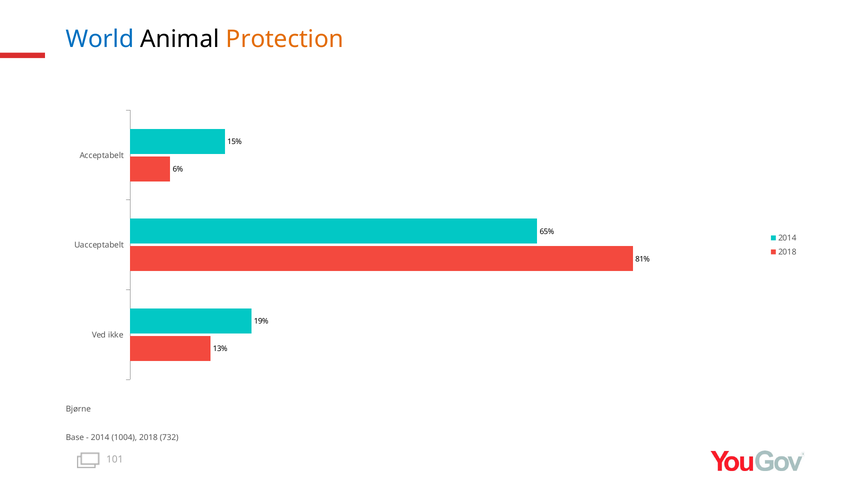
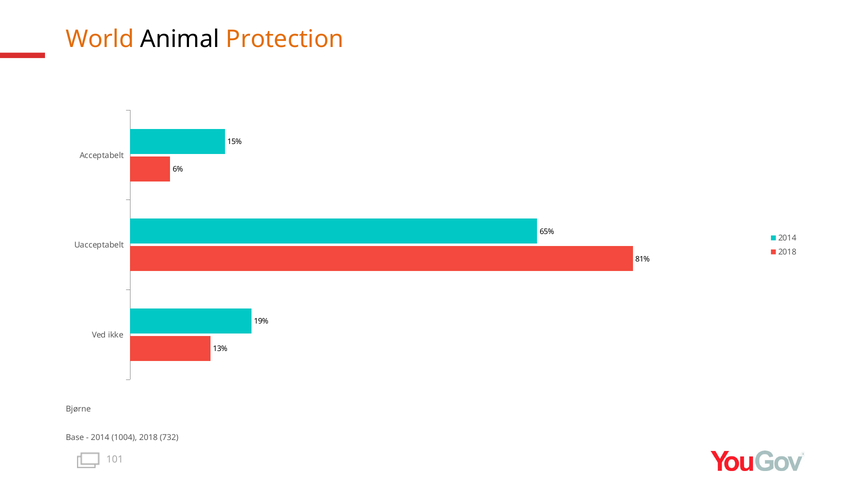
World colour: blue -> orange
